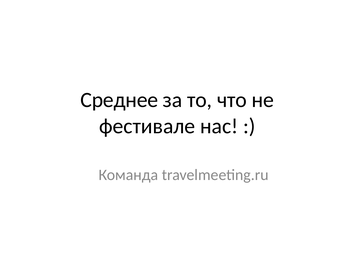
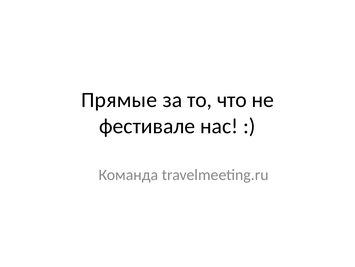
Среднее: Среднее -> Прямые
